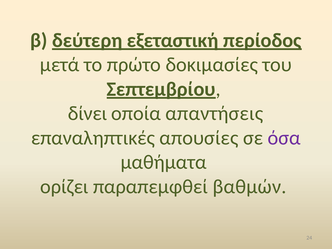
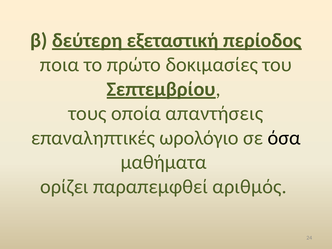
μετά: μετά -> ποια
δίνει: δίνει -> τους
απουσίες: απουσίες -> ωρολόγιο
όσα colour: purple -> black
βαθμών: βαθμών -> αριθμός
